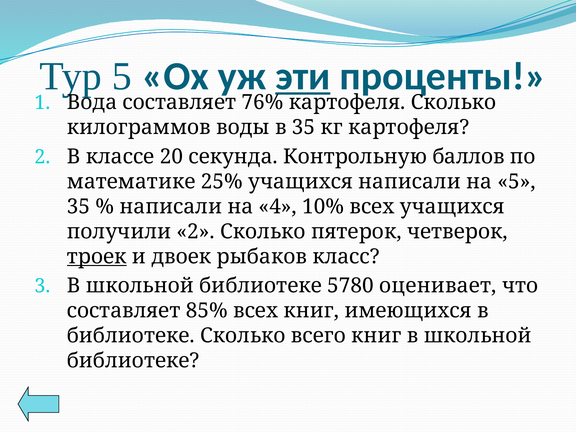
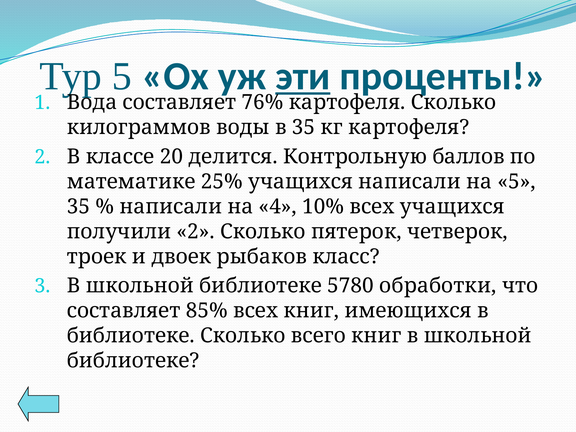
секунда: секунда -> делится
троек underline: present -> none
оценивает: оценивает -> обработки
